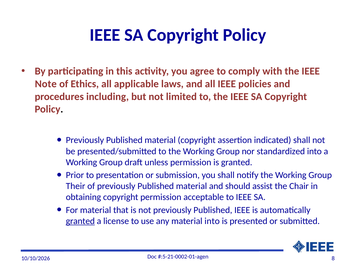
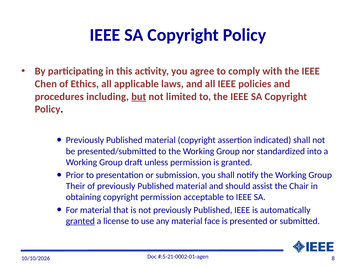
Note: Note -> Chen
but underline: none -> present
material into: into -> face
